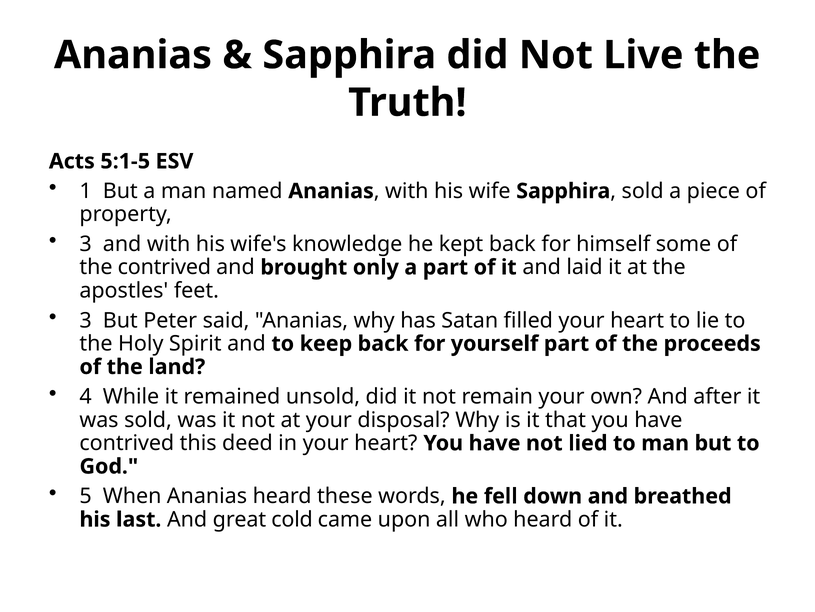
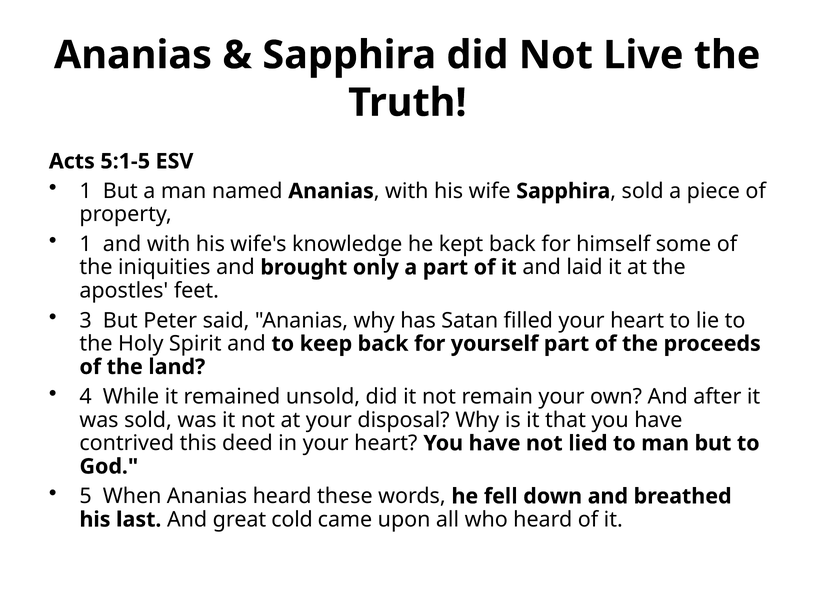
3 at (86, 244): 3 -> 1
the contrived: contrived -> iniquities
